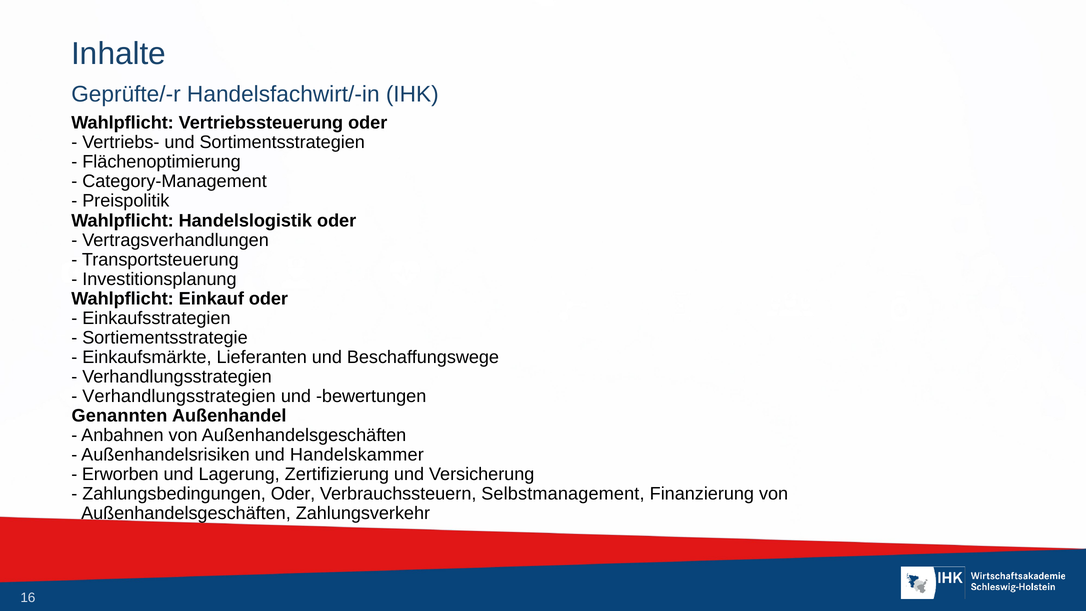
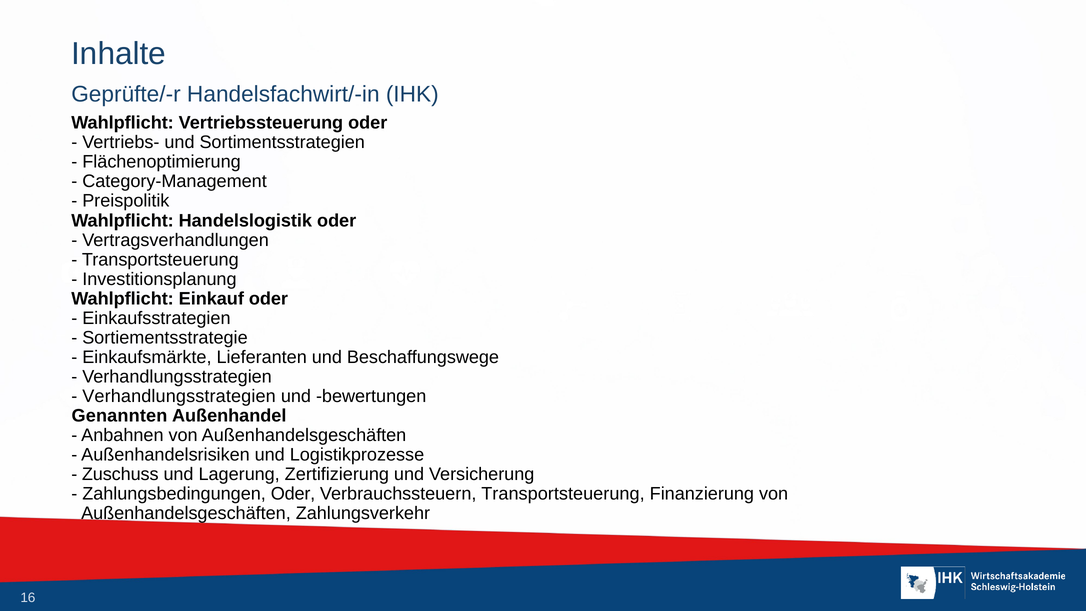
Handelskammer: Handelskammer -> Logistikprozesse
Erworben: Erworben -> Zuschuss
Verbrauchssteuern Selbstmanagement: Selbstmanagement -> Transportsteuerung
